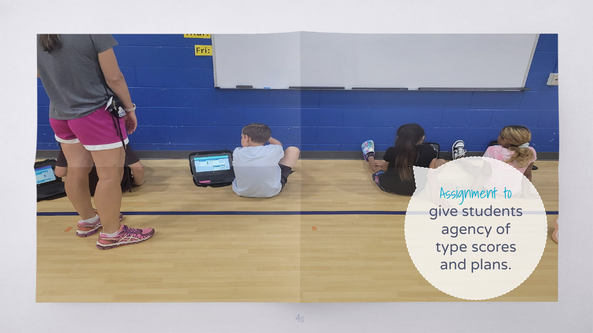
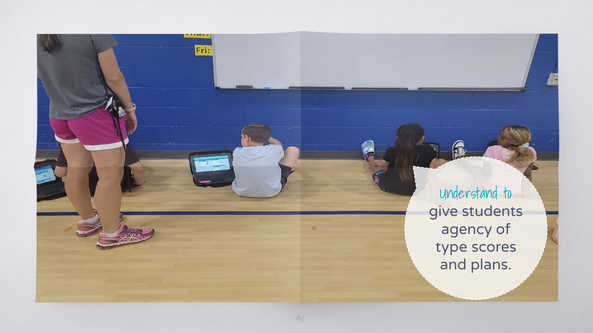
Assignment: Assignment -> Understand
